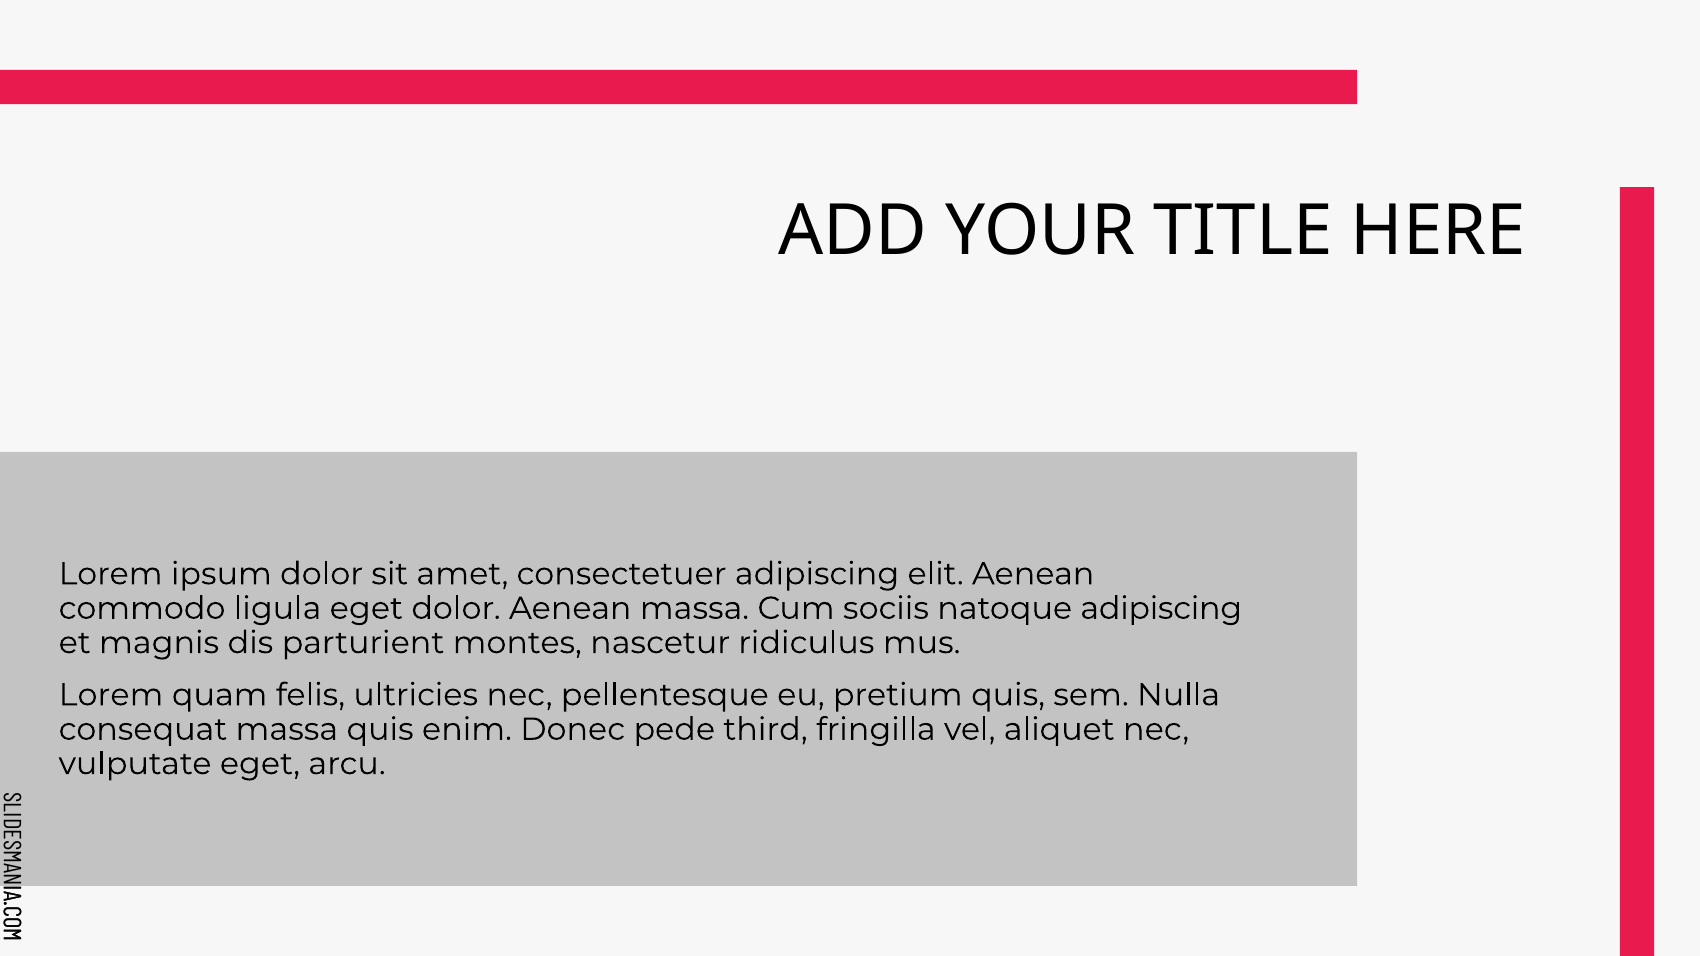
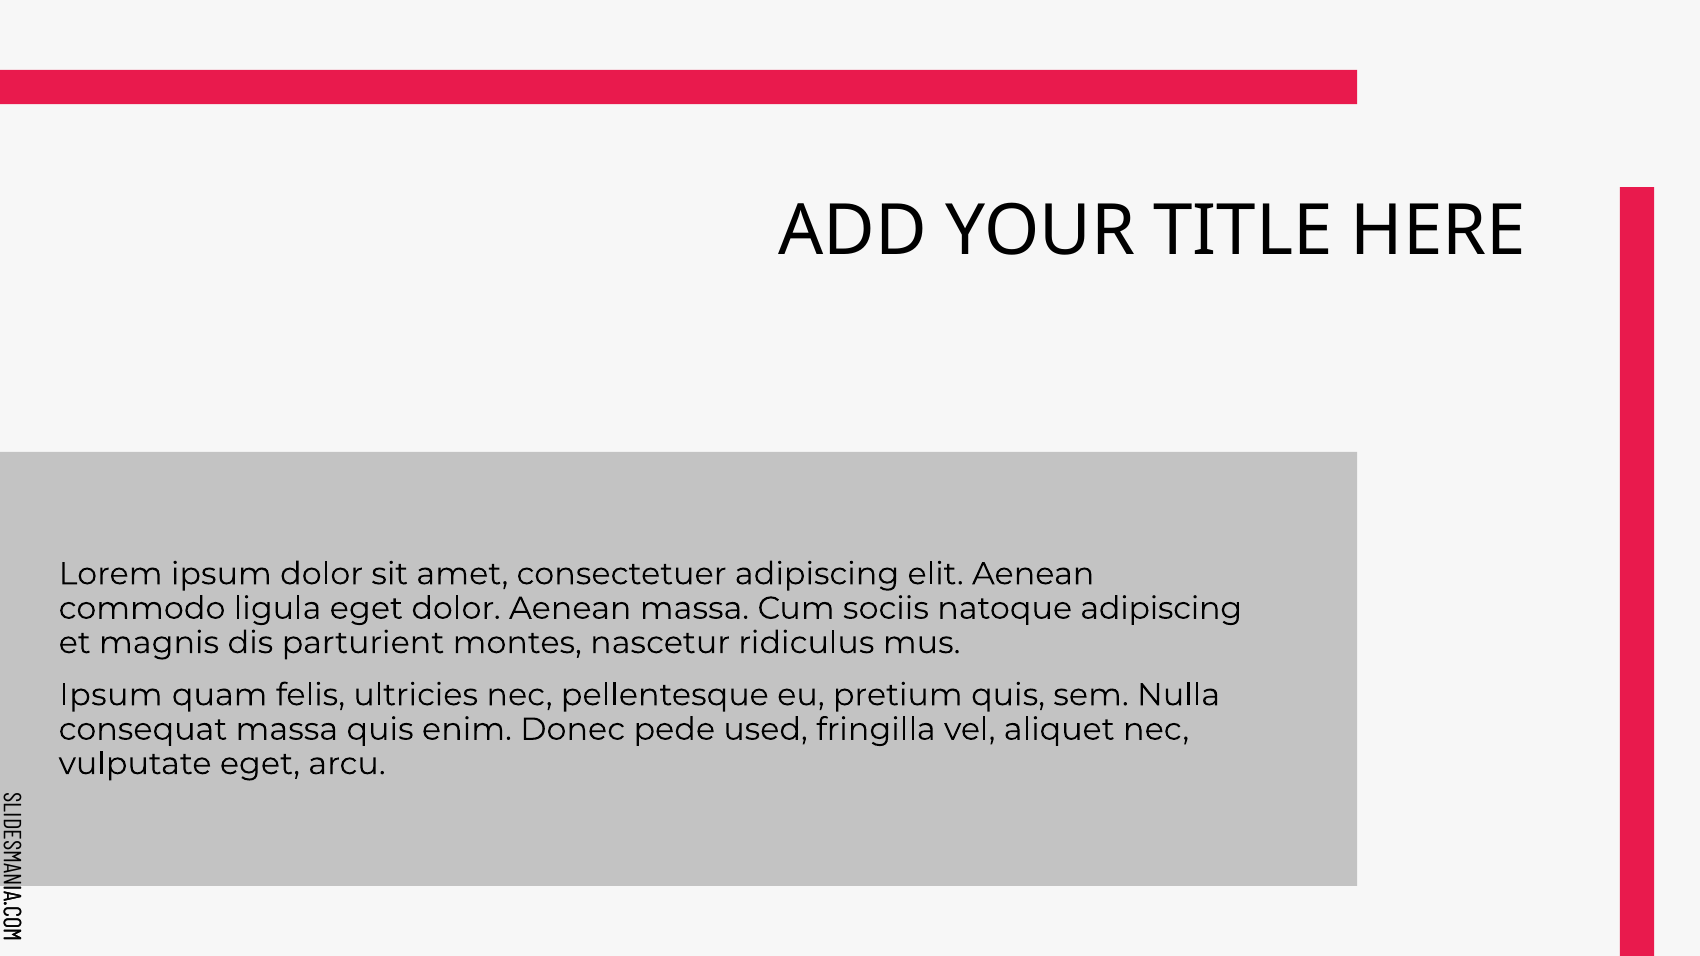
Lorem at (111, 695): Lorem -> Ipsum
third: third -> used
